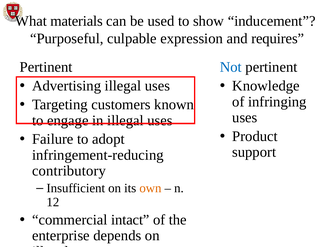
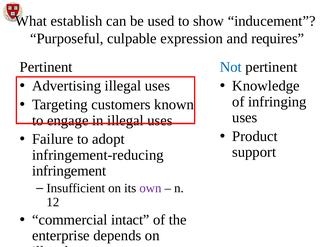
materials: materials -> establish
contributory: contributory -> infringement
own at (150, 188) colour: orange -> purple
